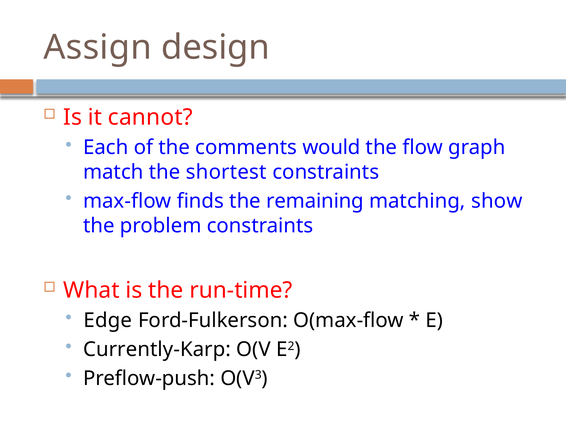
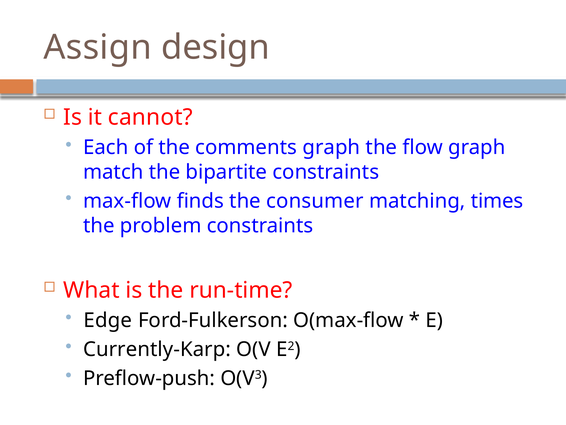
comments would: would -> graph
shortest: shortest -> bipartite
remaining: remaining -> consumer
show: show -> times
